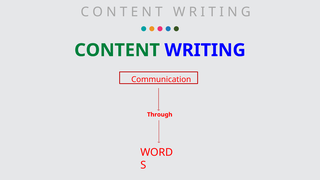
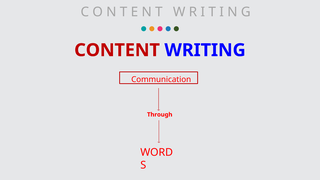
CONTENT colour: green -> red
